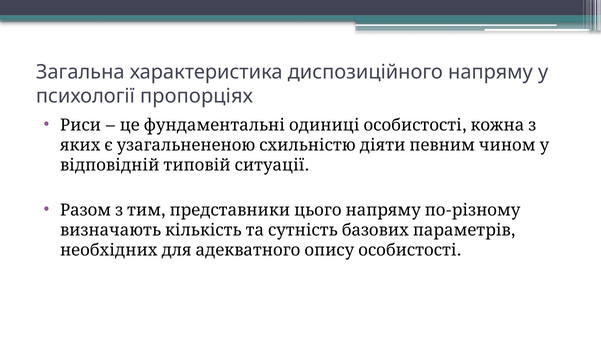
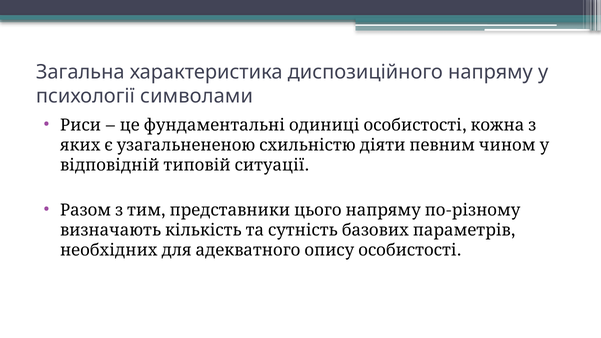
пропорціях: пропорціях -> символами
